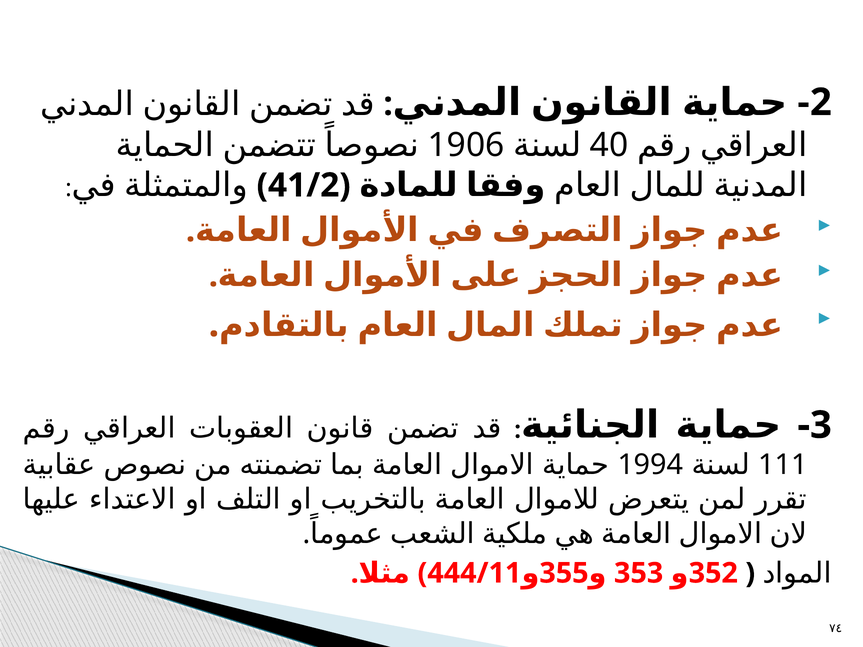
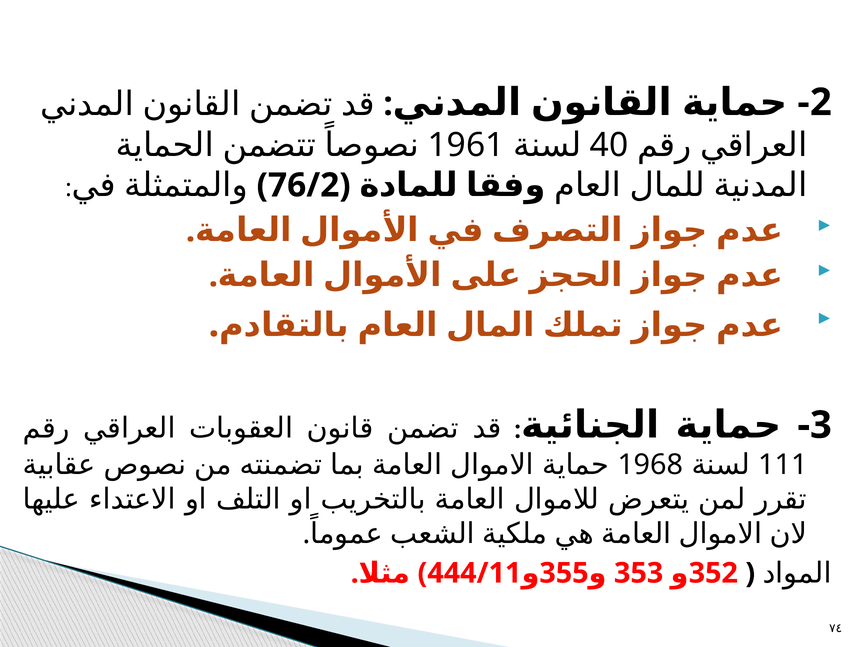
1906: 1906 -> 1961
41/2: 41/2 -> 76/2
1994: 1994 -> 1968
